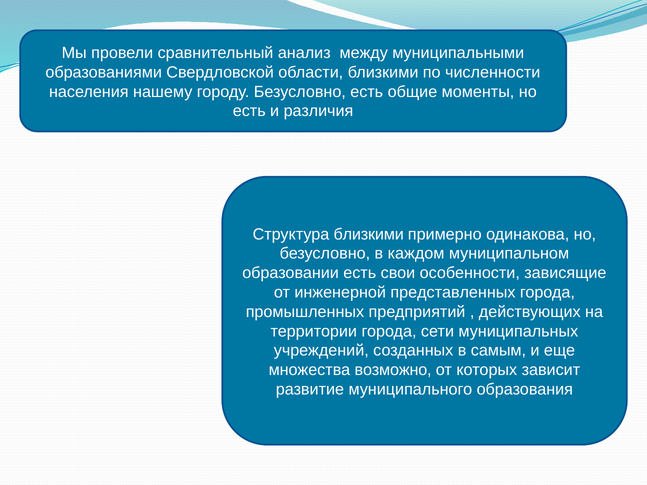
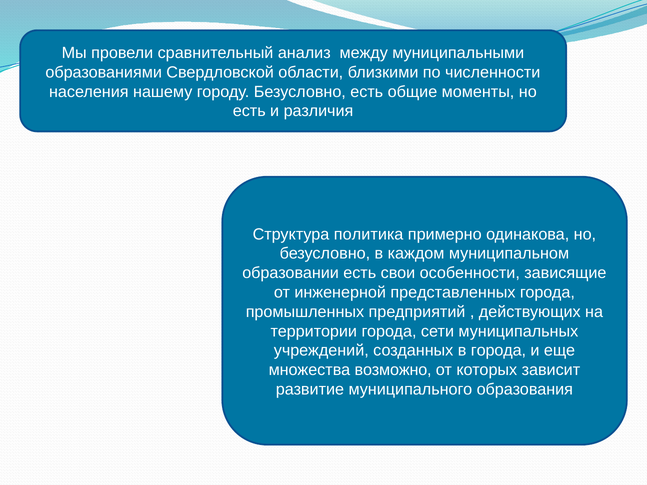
Структура близкими: близкими -> политика
в самым: самым -> города
